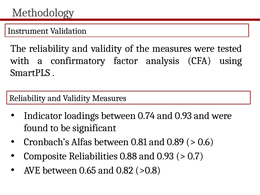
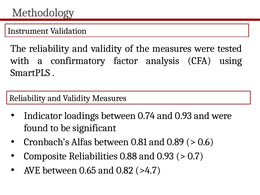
>0.8: >0.8 -> >4.7
